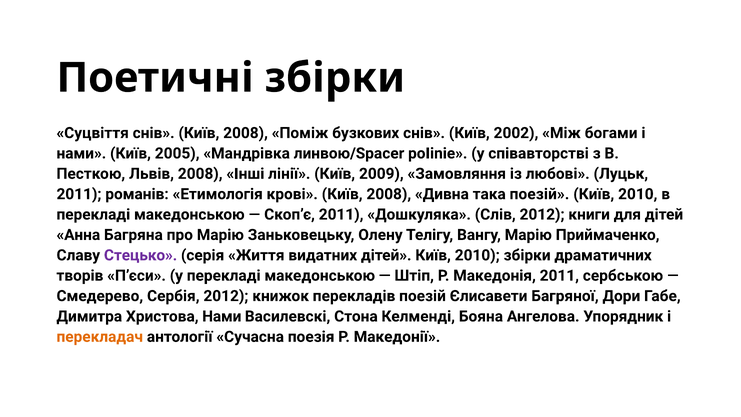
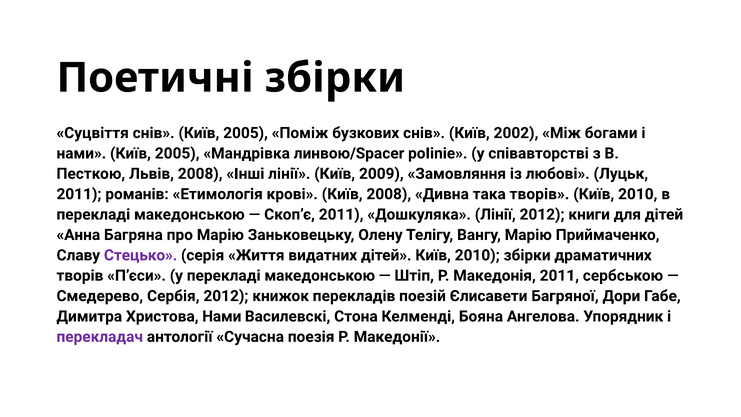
2008 at (246, 133): 2008 -> 2005
така поезій: поезій -> творів
Дошкуляка Слів: Слів -> Лінії
перекладач colour: orange -> purple
